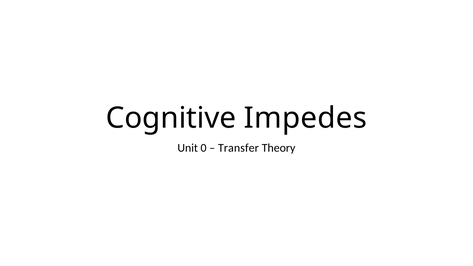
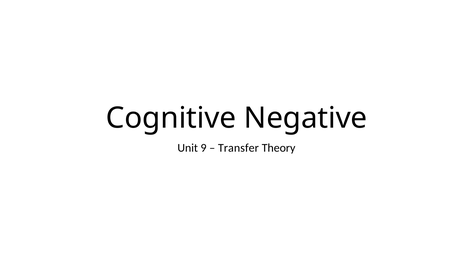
Impedes: Impedes -> Negative
0: 0 -> 9
